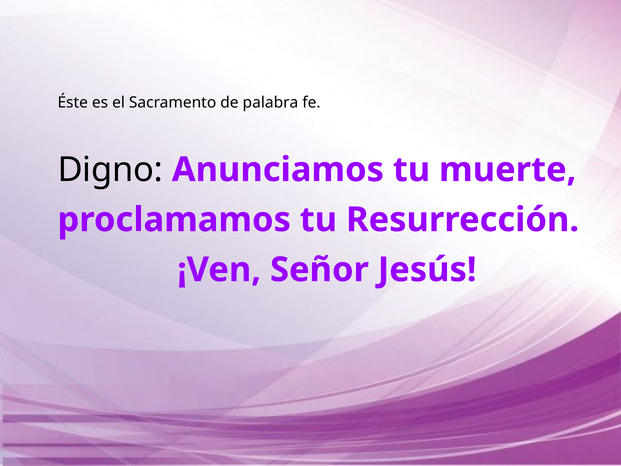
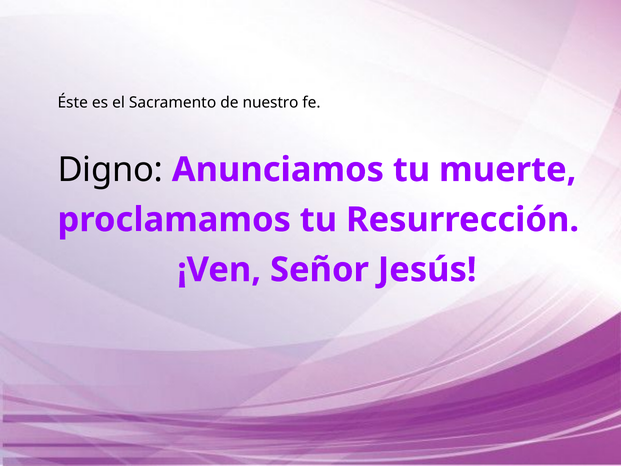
palabra: palabra -> nuestro
